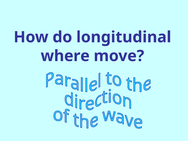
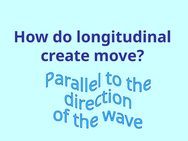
where: where -> create
